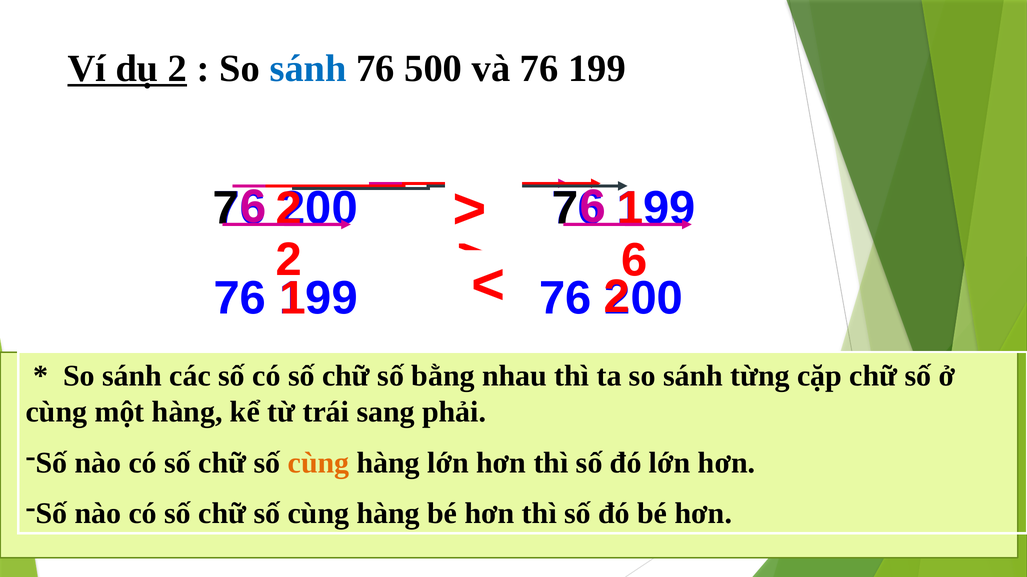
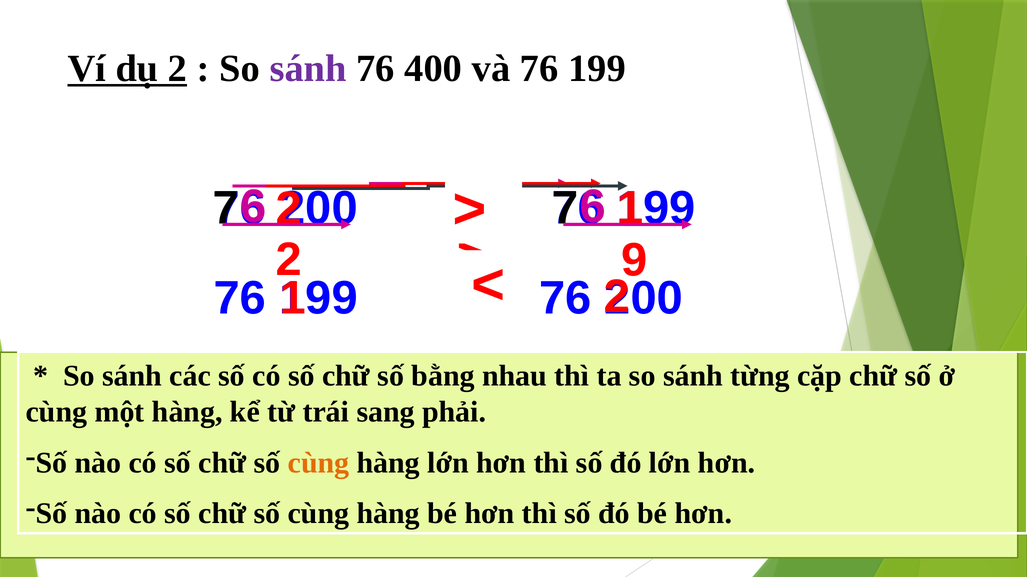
sánh at (308, 68) colour: blue -> purple
500: 500 -> 400
2 6: 6 -> 9
